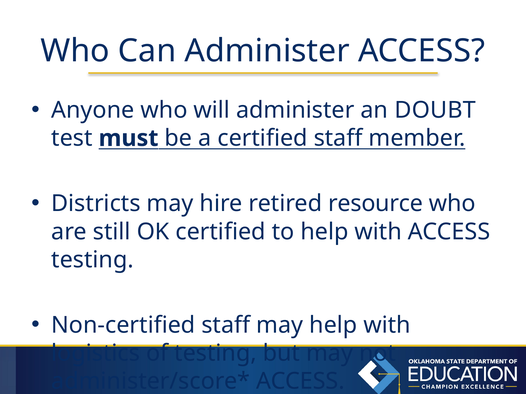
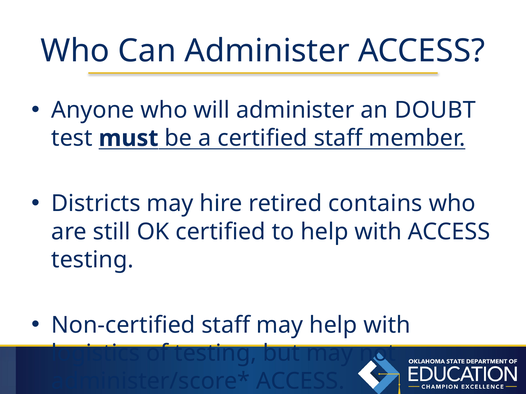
resource: resource -> contains
